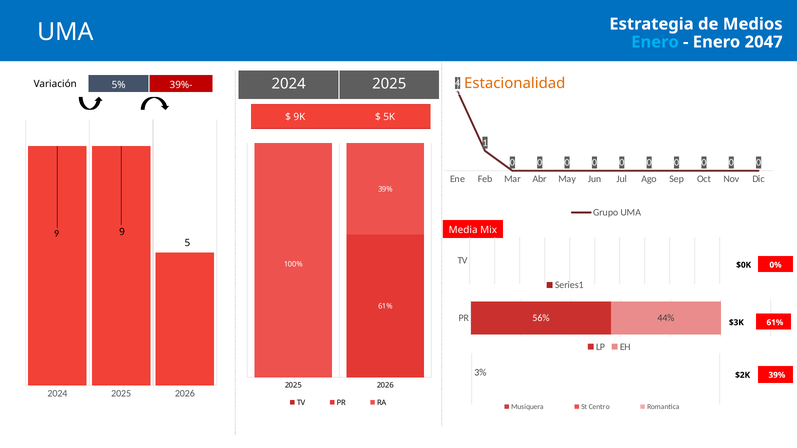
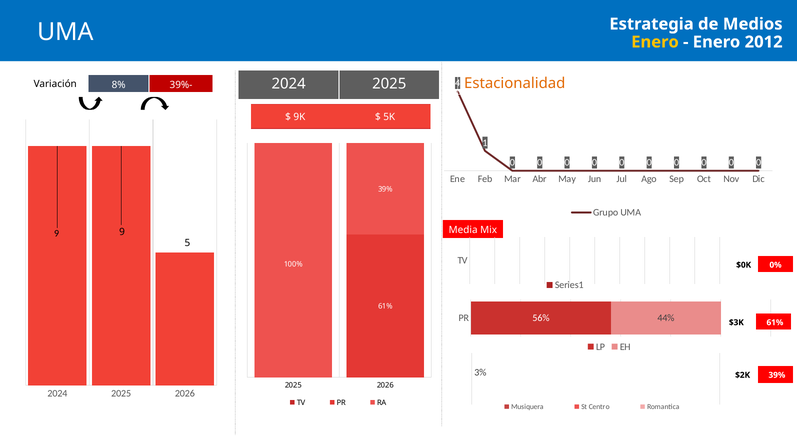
Enero at (655, 42) colour: light blue -> yellow
2047: 2047 -> 2012
5%: 5% -> 8%
